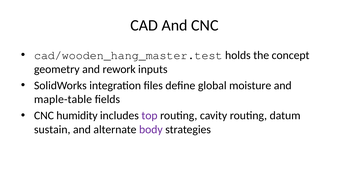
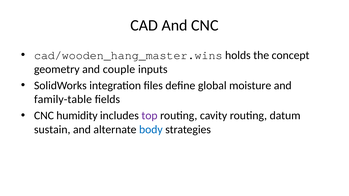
cad/wooden_hang_master.test: cad/wooden_hang_master.test -> cad/wooden_hang_master.wins
rework: rework -> couple
maple-table: maple-table -> family-table
body colour: purple -> blue
